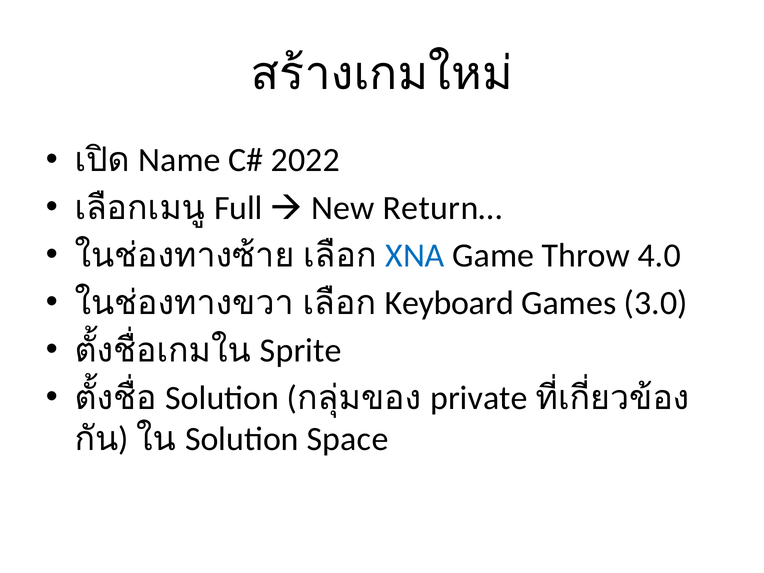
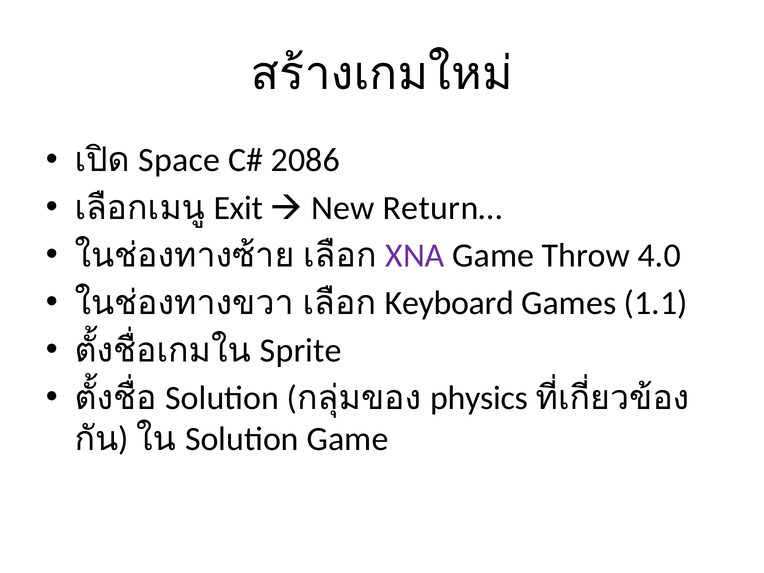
Name: Name -> Space
2022: 2022 -> 2086
Full: Full -> Exit
XNA colour: blue -> purple
3.0: 3.0 -> 1.1
private: private -> physics
Solution Space: Space -> Game
